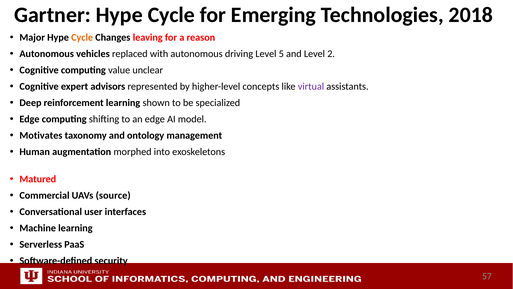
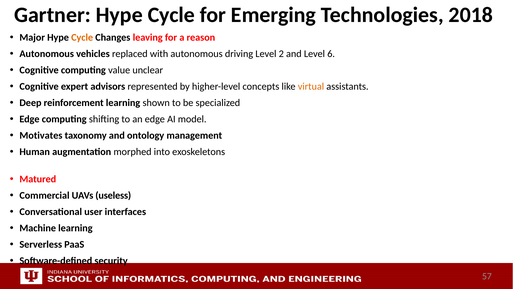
5: 5 -> 2
2: 2 -> 6
virtual colour: purple -> orange
source: source -> useless
